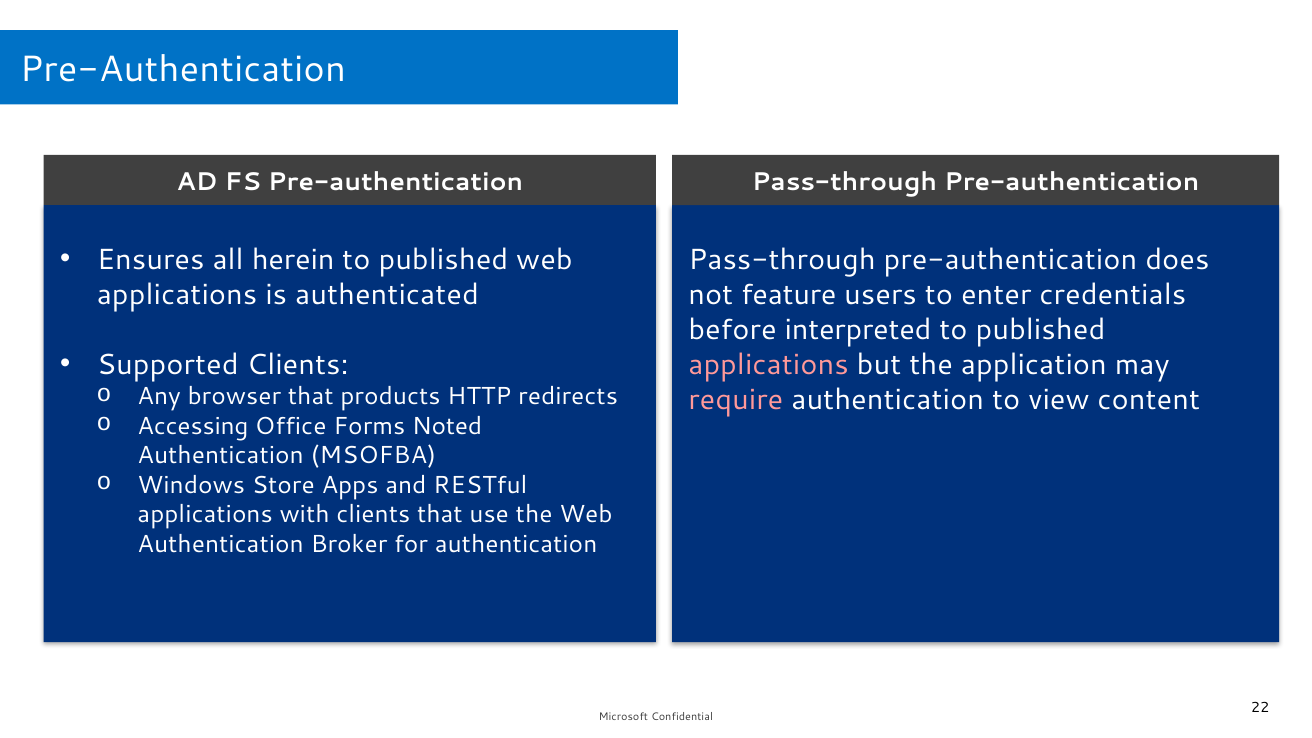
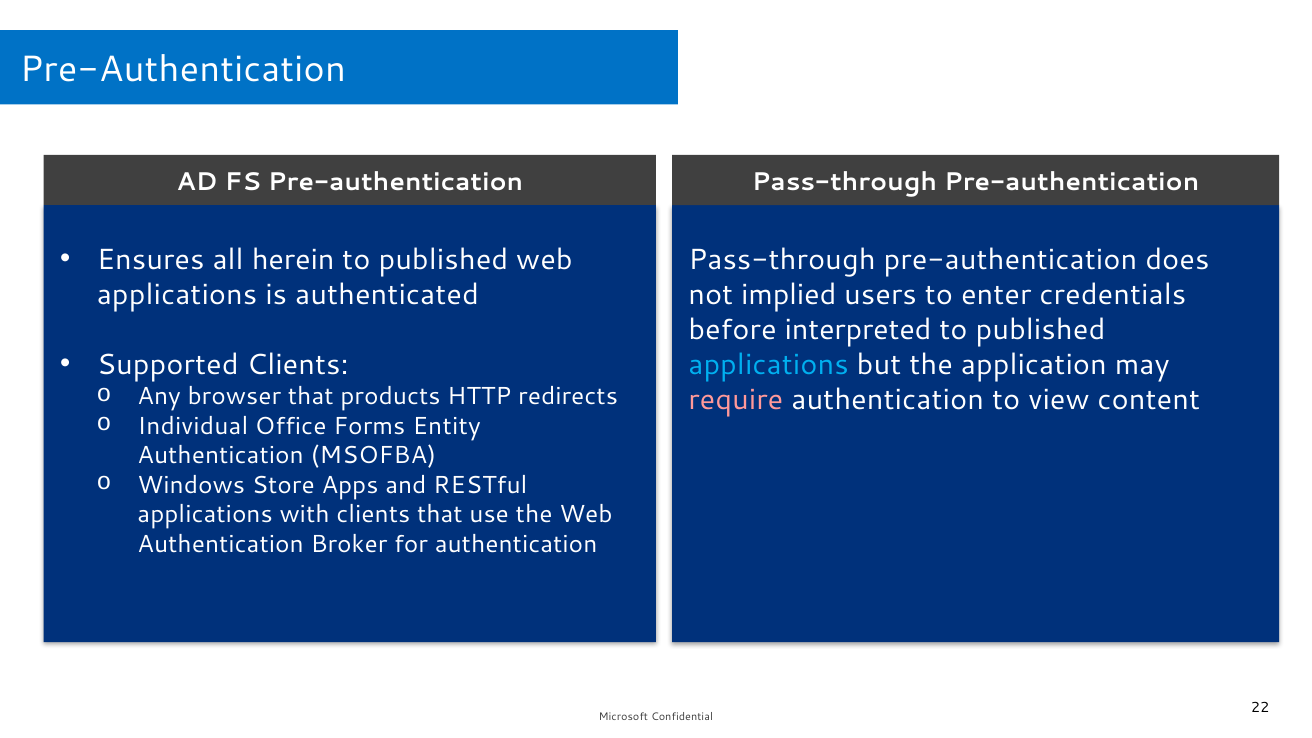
feature: feature -> implied
applications at (769, 365) colour: pink -> light blue
Accessing: Accessing -> Individual
Noted: Noted -> Entity
